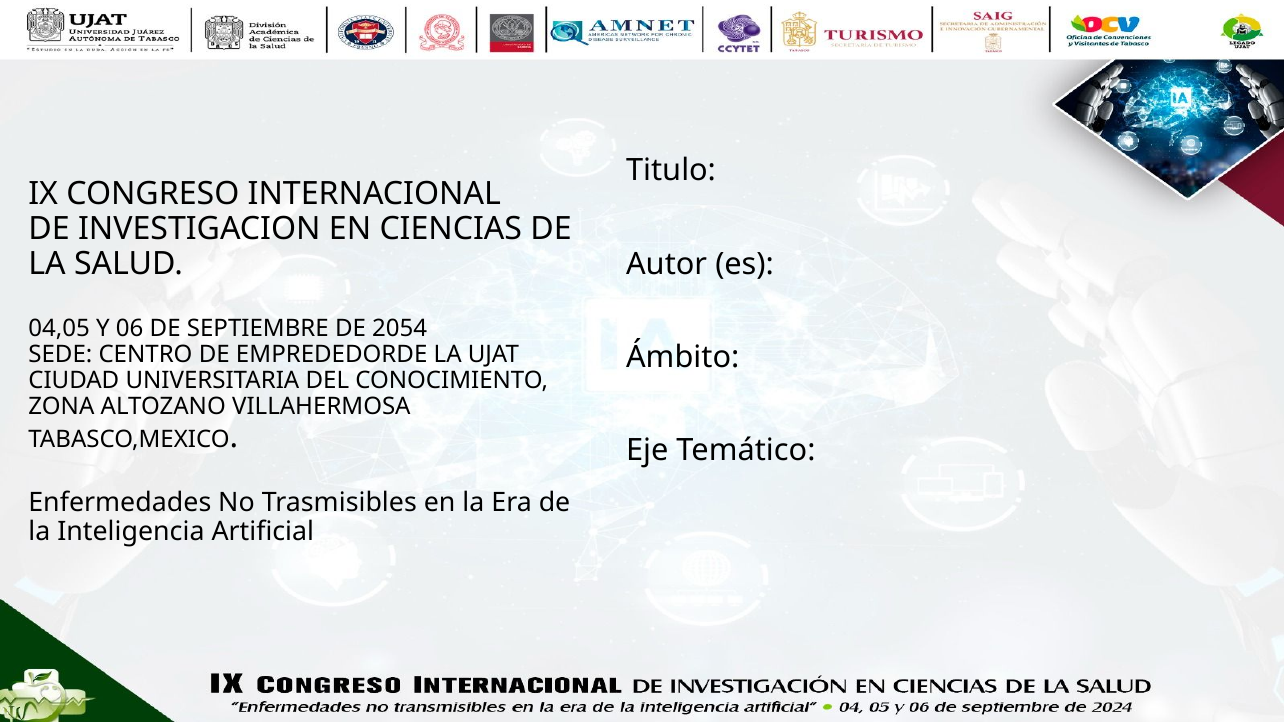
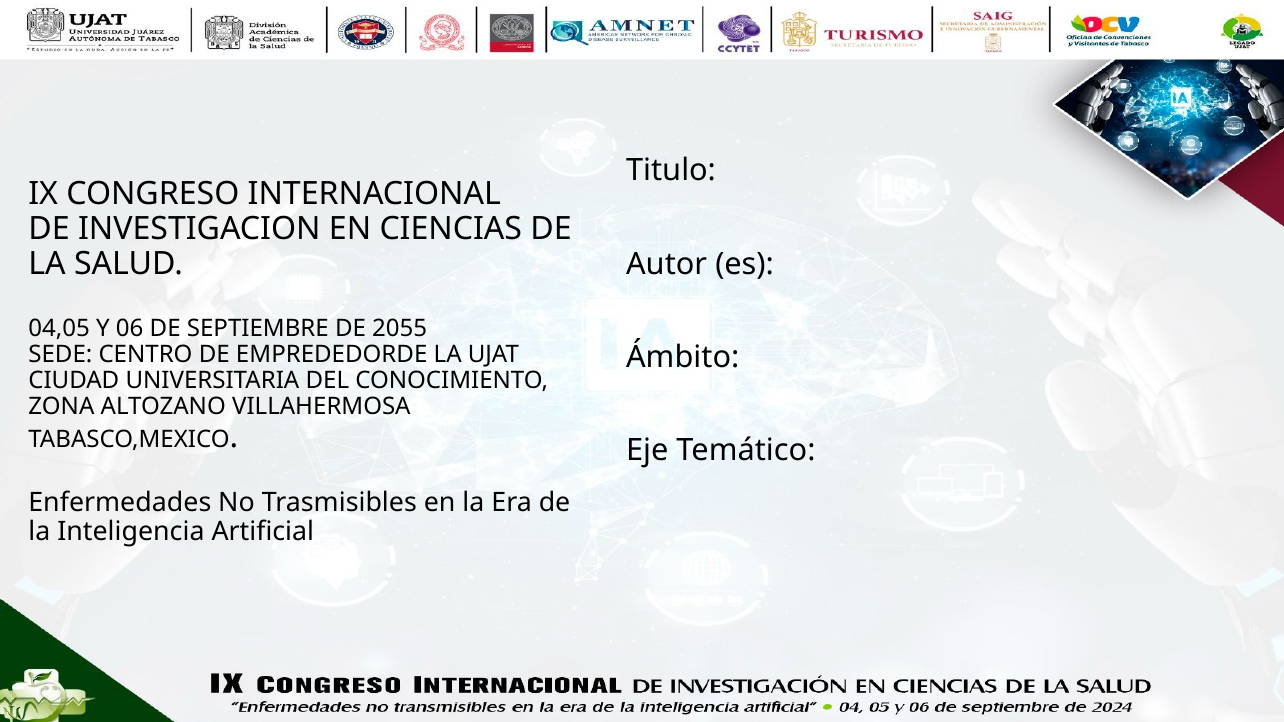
2054: 2054 -> 2055
